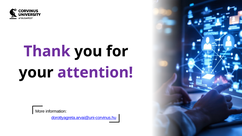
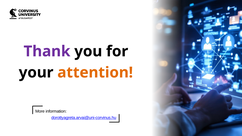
attention colour: purple -> orange
